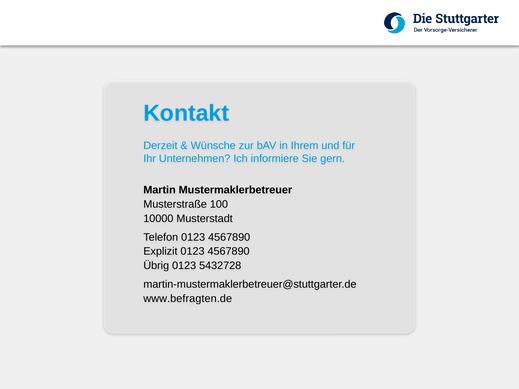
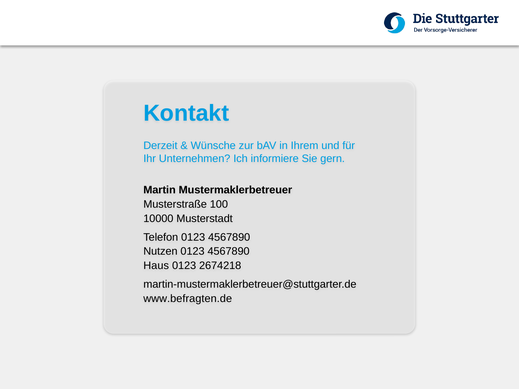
Explizit: Explizit -> Nutzen
Übrig: Übrig -> Haus
5432728: 5432728 -> 2674218
